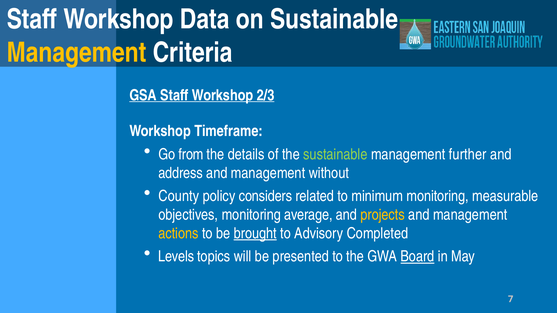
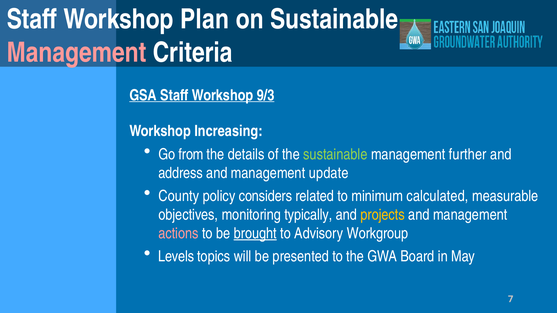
Data: Data -> Plan
Management at (77, 53) colour: yellow -> pink
2/3: 2/3 -> 9/3
Timeframe: Timeframe -> Increasing
without: without -> update
minimum monitoring: monitoring -> calculated
average: average -> typically
actions colour: yellow -> pink
Completed: Completed -> Workgroup
Board underline: present -> none
